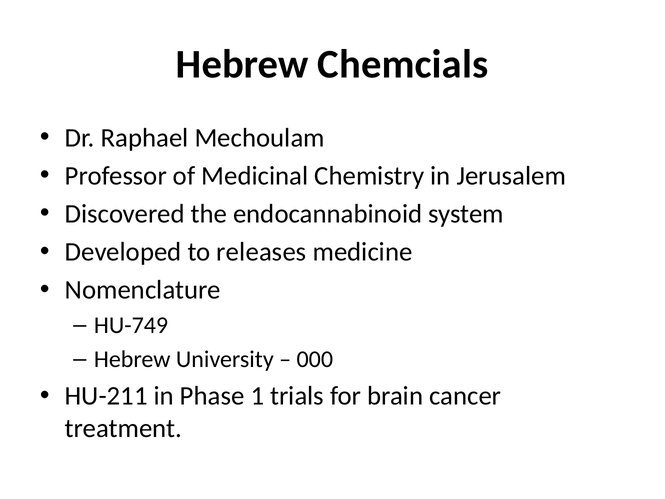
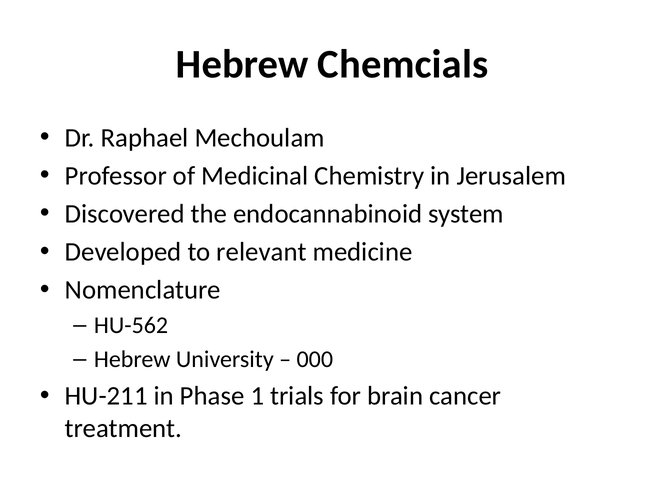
releases: releases -> relevant
HU-749: HU-749 -> HU-562
